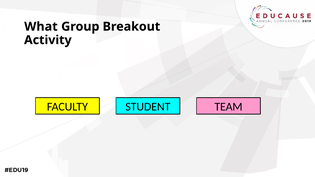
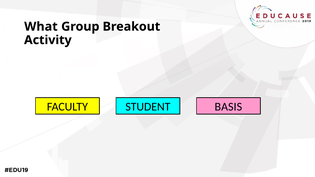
TEAM: TEAM -> BASIS
